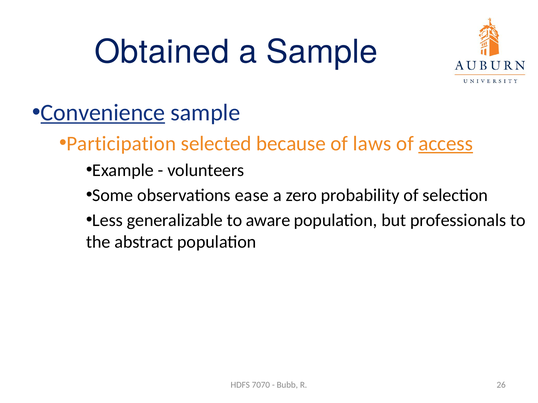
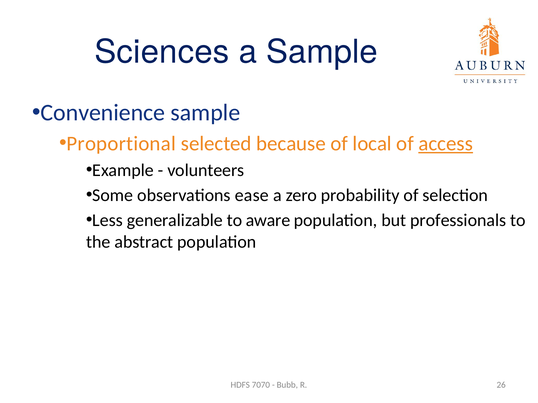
Obtained: Obtained -> Sciences
Convenience underline: present -> none
Participation: Participation -> Proportional
laws: laws -> local
